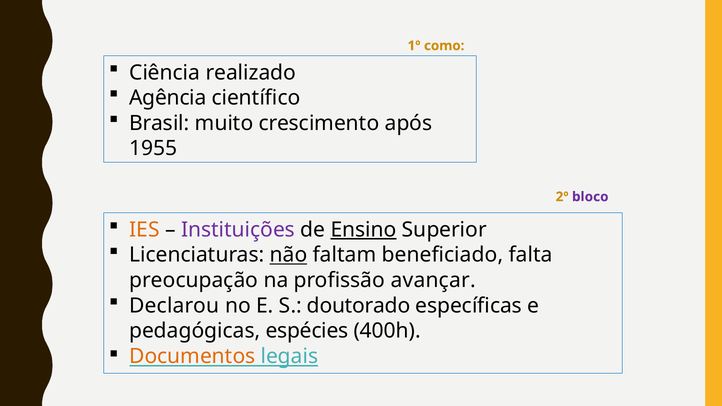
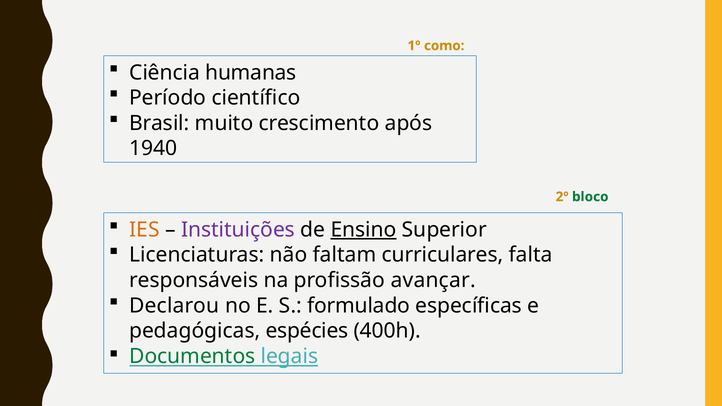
realizado: realizado -> humanas
Agência: Agência -> Período
1955: 1955 -> 1940
bloco colour: purple -> green
não underline: present -> none
beneficiado: beneficiado -> curriculares
preocupação: preocupação -> responsáveis
doutorado: doutorado -> formulado
Documentos colour: orange -> green
